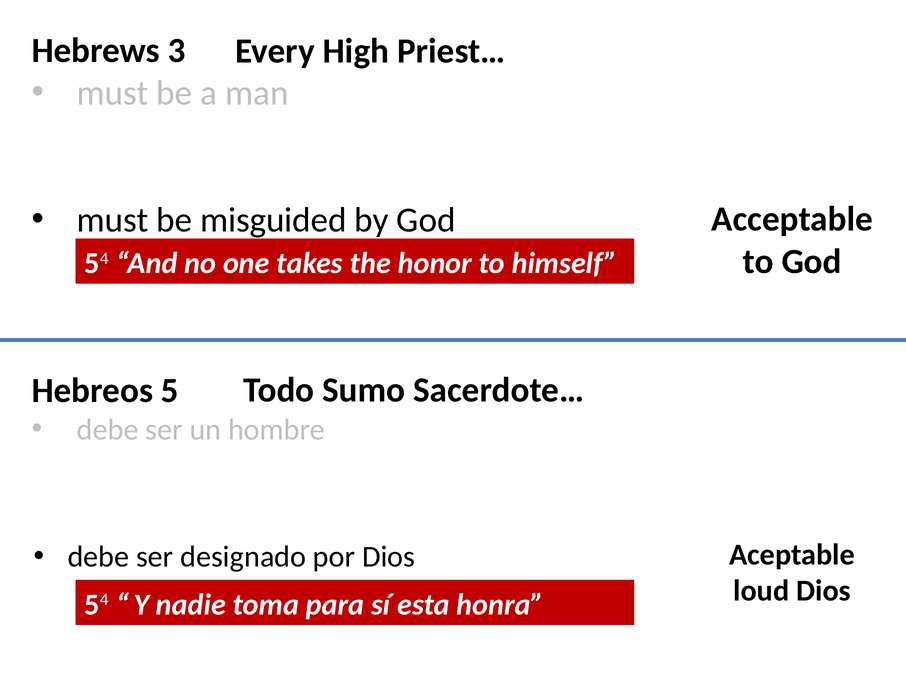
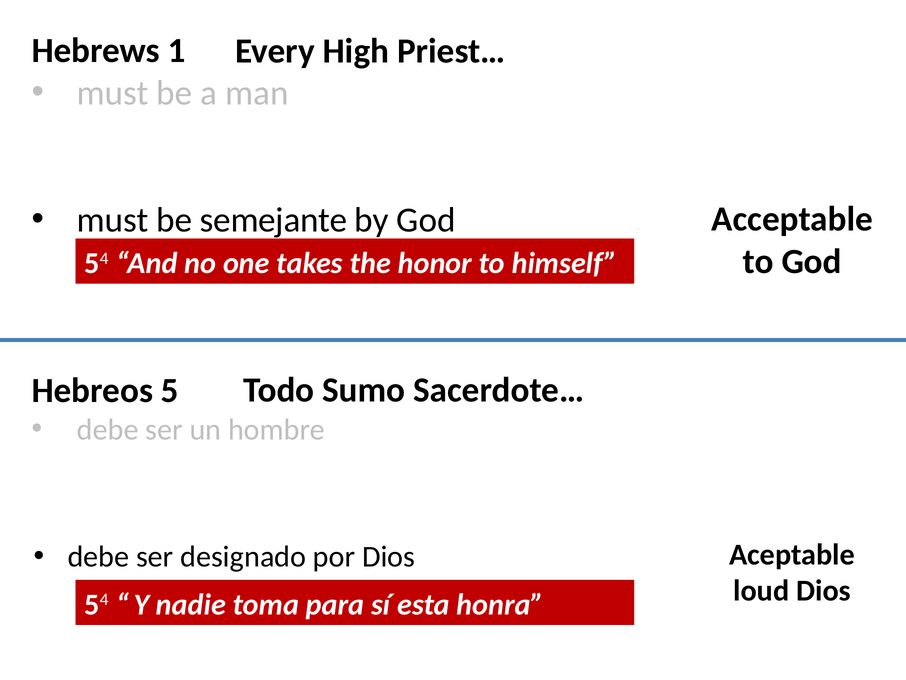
3: 3 -> 1
misguided: misguided -> semejante
